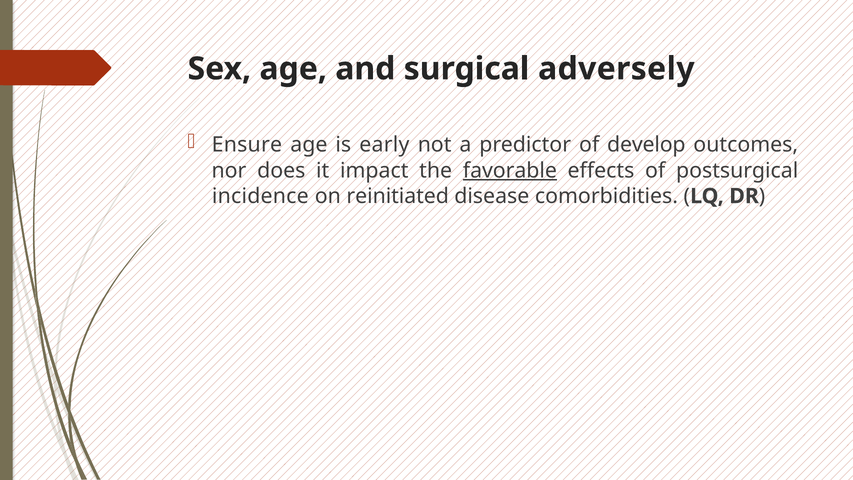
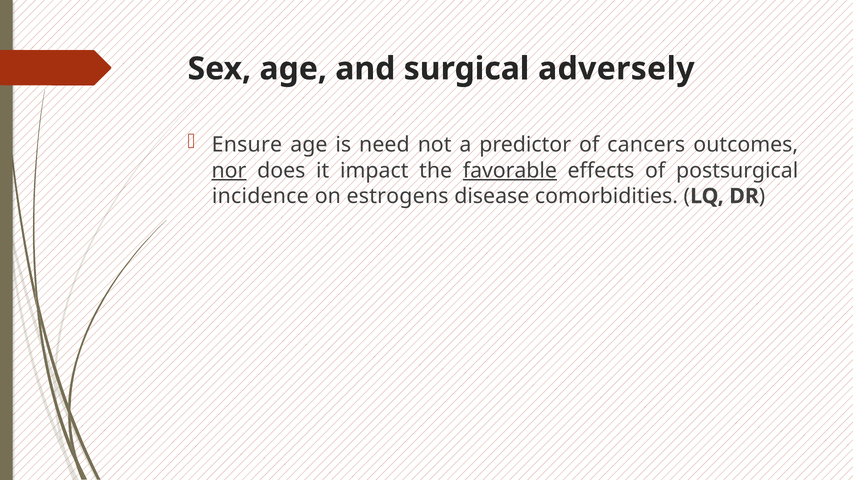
early: early -> need
develop: develop -> cancers
nor underline: none -> present
reinitiated: reinitiated -> estrogens
